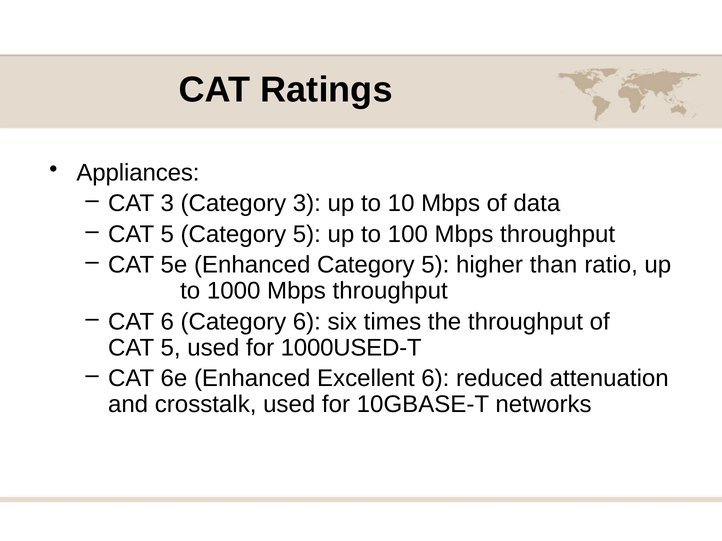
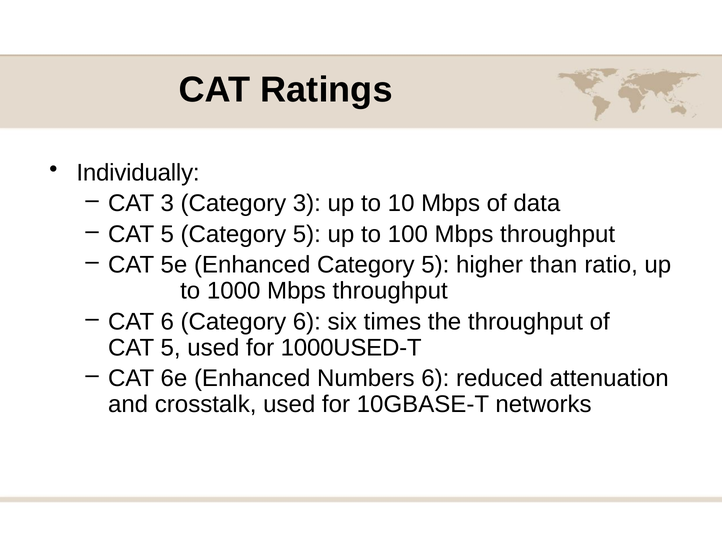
Appliances: Appliances -> Individually
Excellent: Excellent -> Numbers
